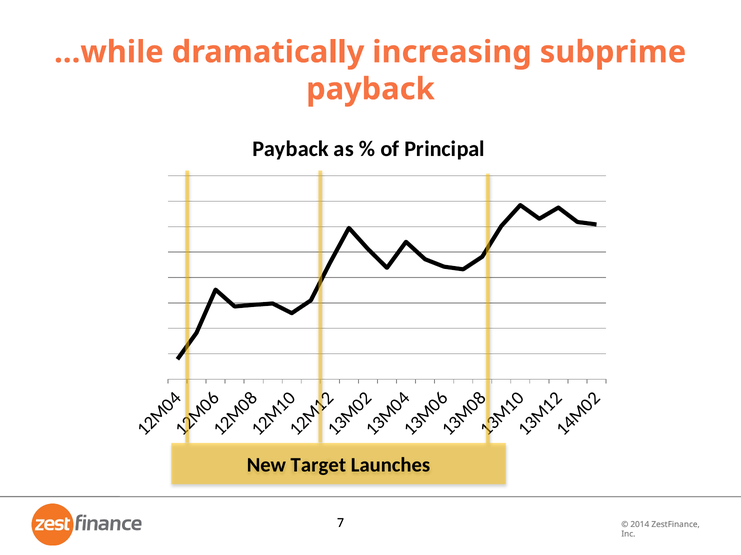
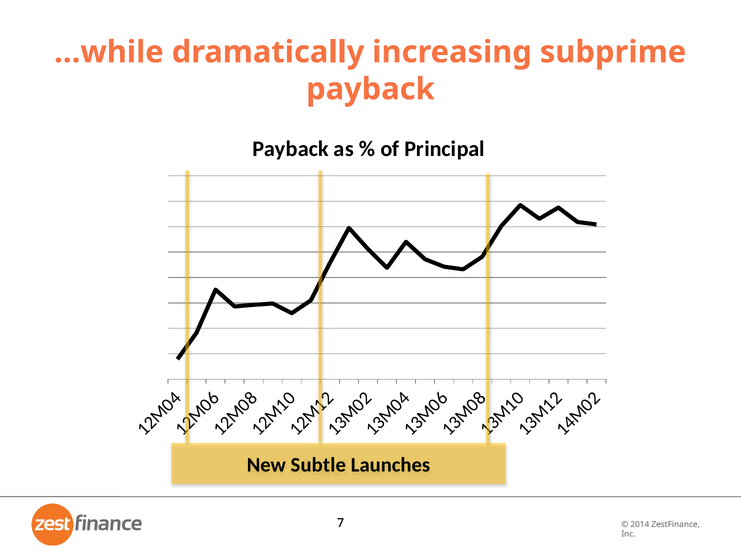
Target: Target -> Subtle
